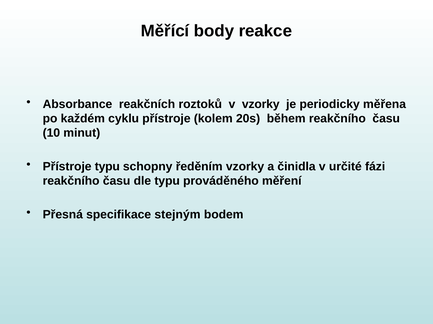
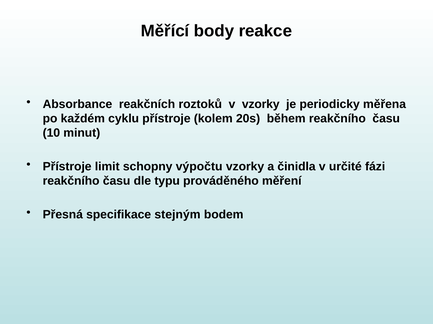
Přístroje typu: typu -> limit
ředěním: ředěním -> výpočtu
